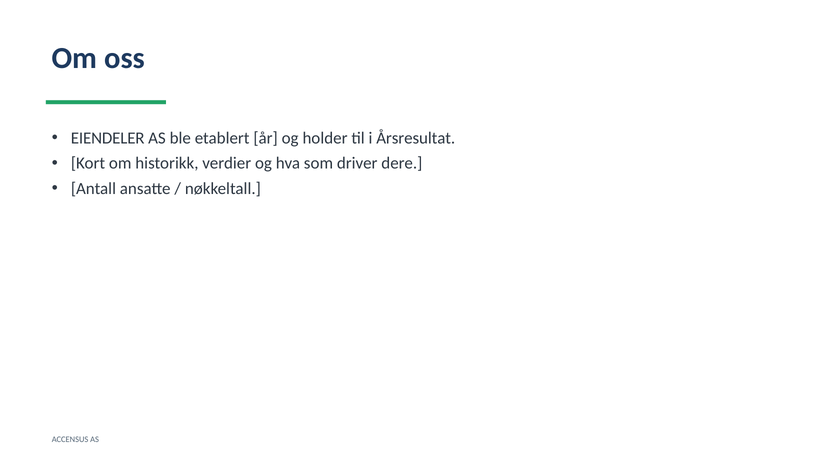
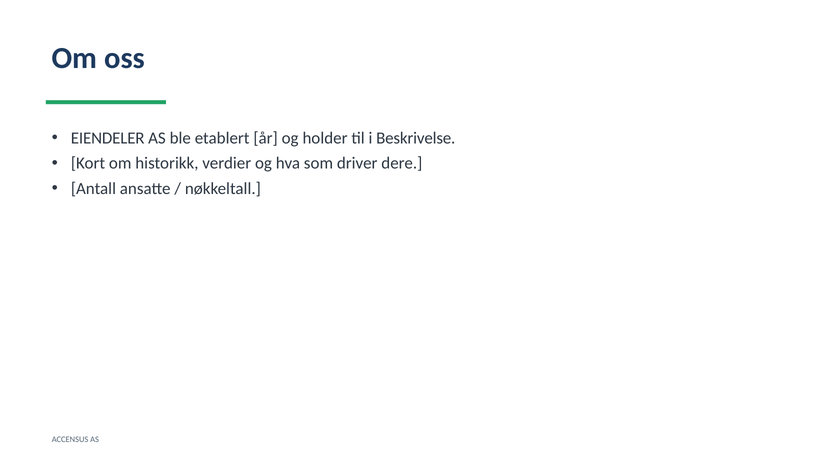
Årsresultat: Årsresultat -> Beskrivelse
